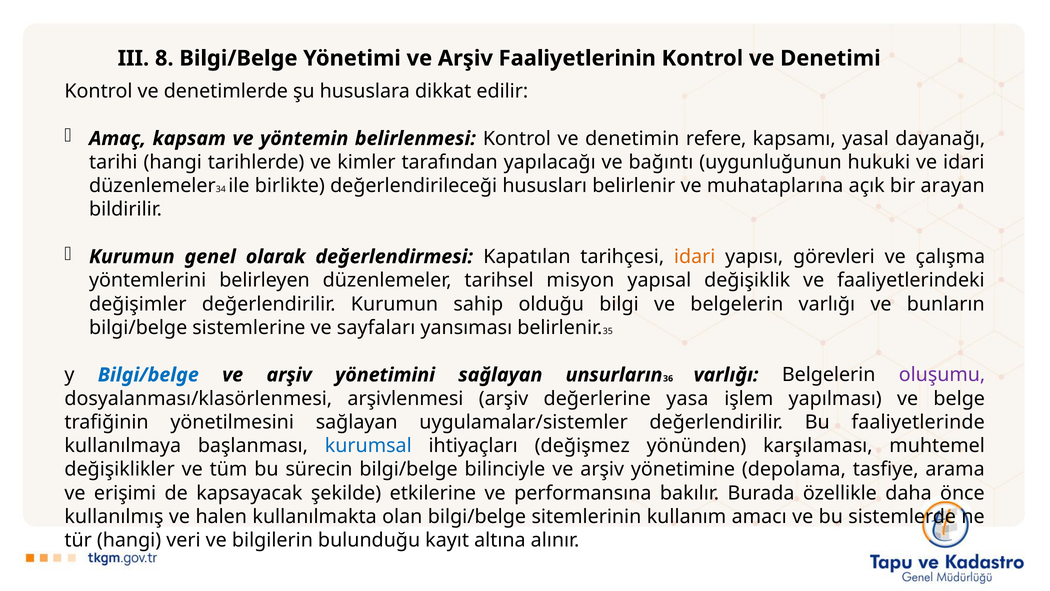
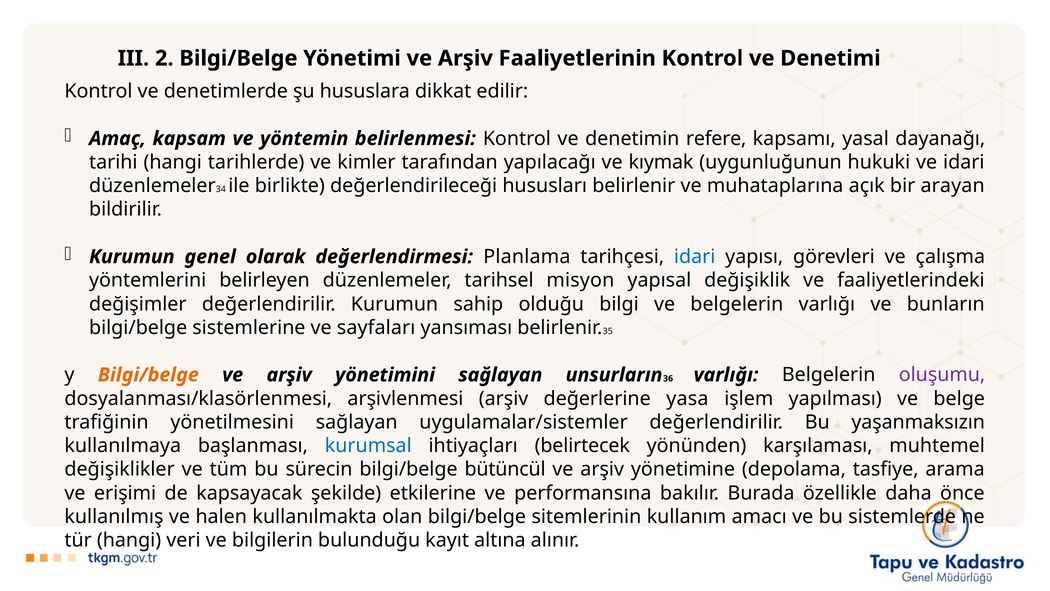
8: 8 -> 2
bağıntı: bağıntı -> kıymak
Kapatılan: Kapatılan -> Planlama
idari at (695, 257) colour: orange -> blue
Bilgi/belge at (148, 375) colour: blue -> orange
faaliyetlerinde: faaliyetlerinde -> yaşanmaksızın
değişmez: değişmez -> belirtecek
bilinciyle: bilinciyle -> bütüncül
